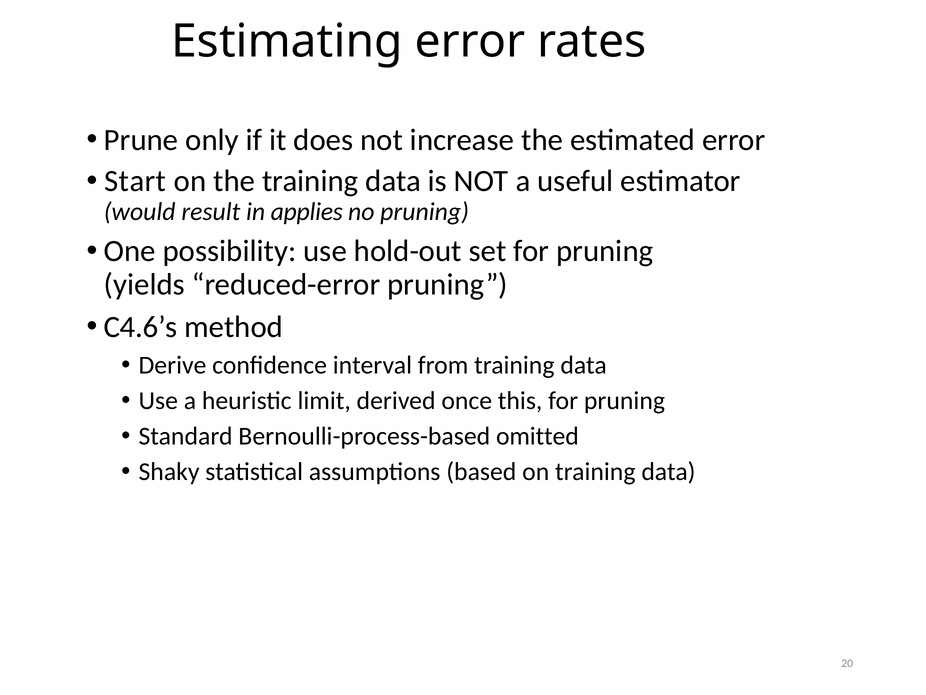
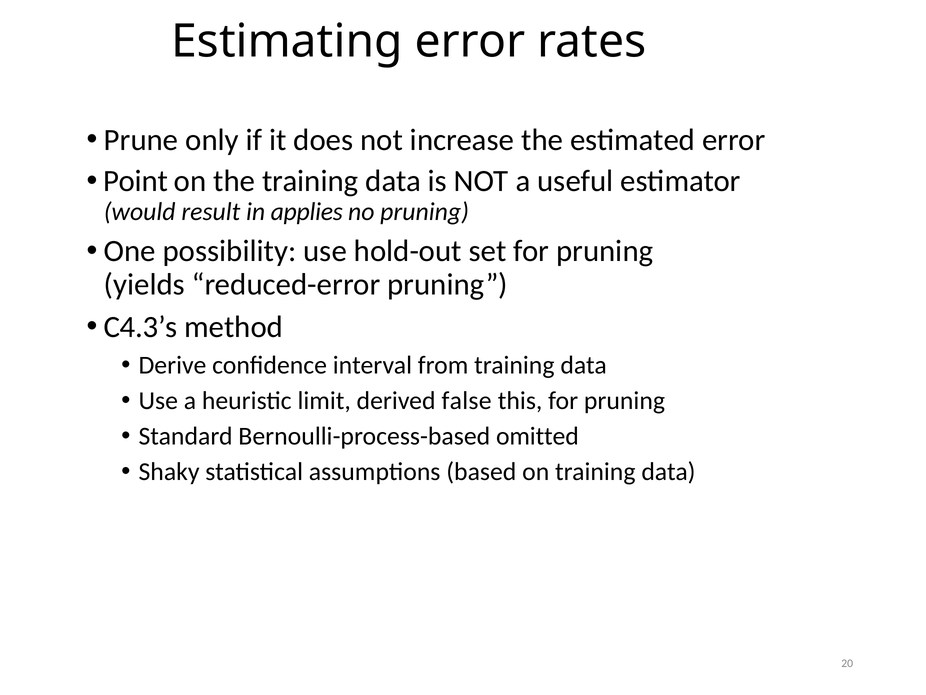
Start: Start -> Point
C4.6’s: C4.6’s -> C4.3’s
once: once -> false
